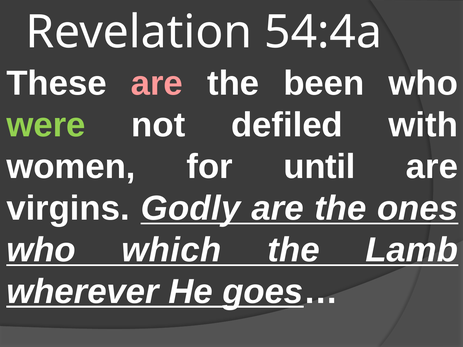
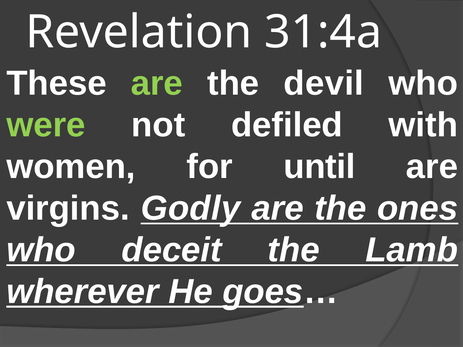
54:4a: 54:4a -> 31:4a
are at (157, 83) colour: pink -> light green
been: been -> devil
which: which -> deceit
